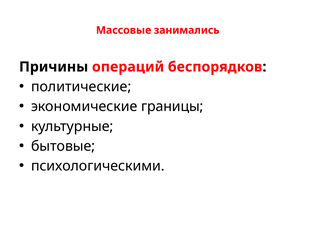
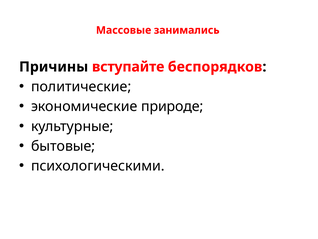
операций: операций -> вступайте
границы: границы -> природе
